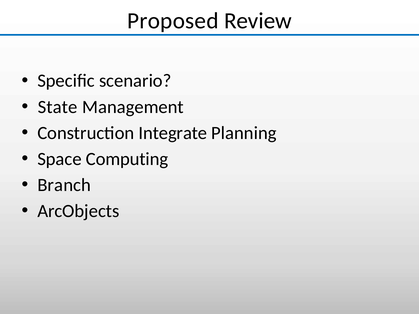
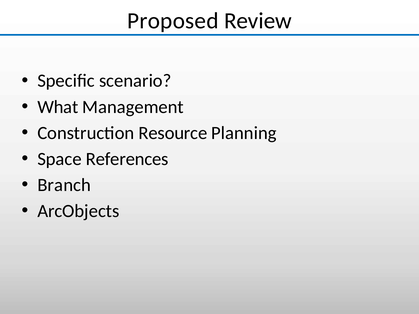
State: State -> What
Integrate: Integrate -> Resource
Computing: Computing -> References
